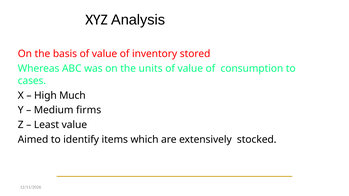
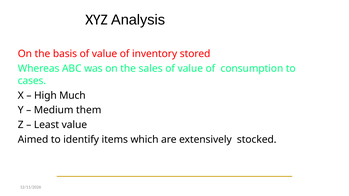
units: units -> sales
firms: firms -> them
